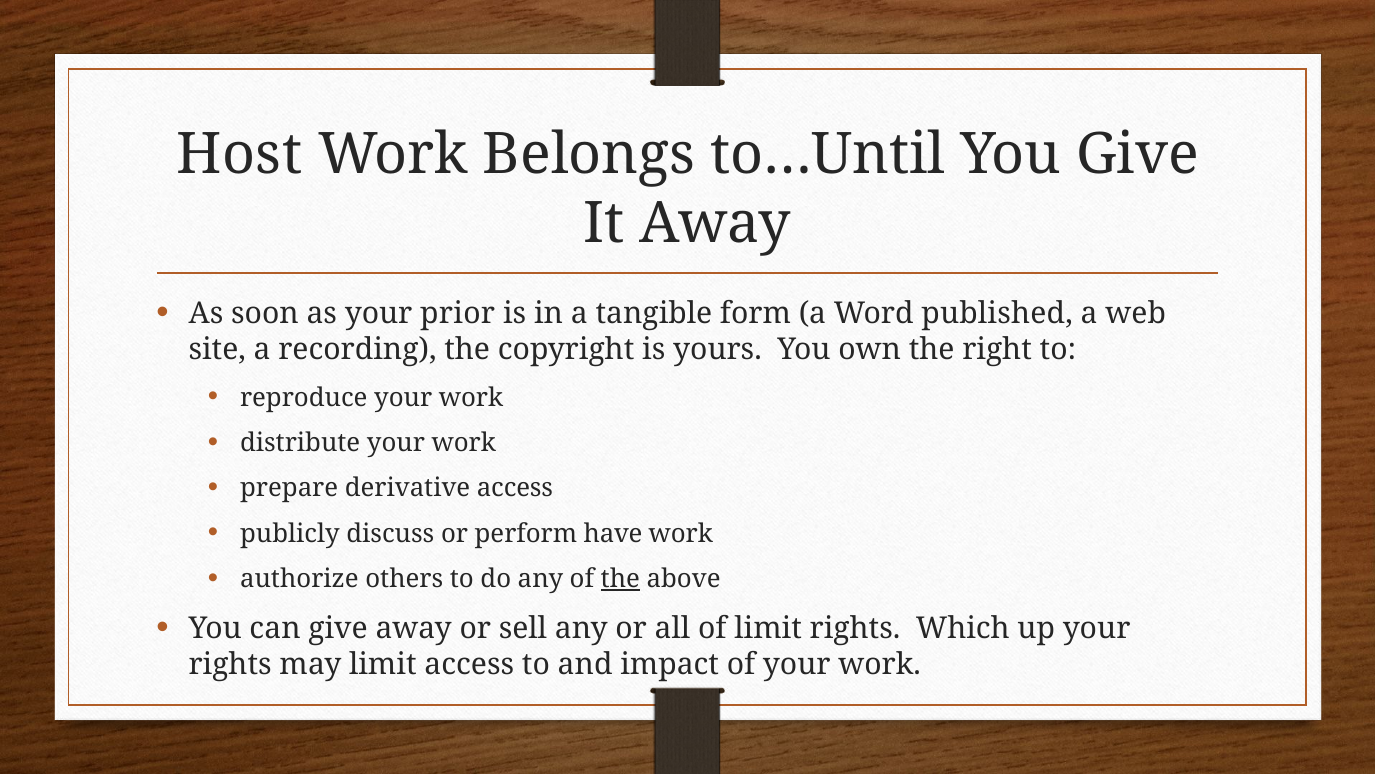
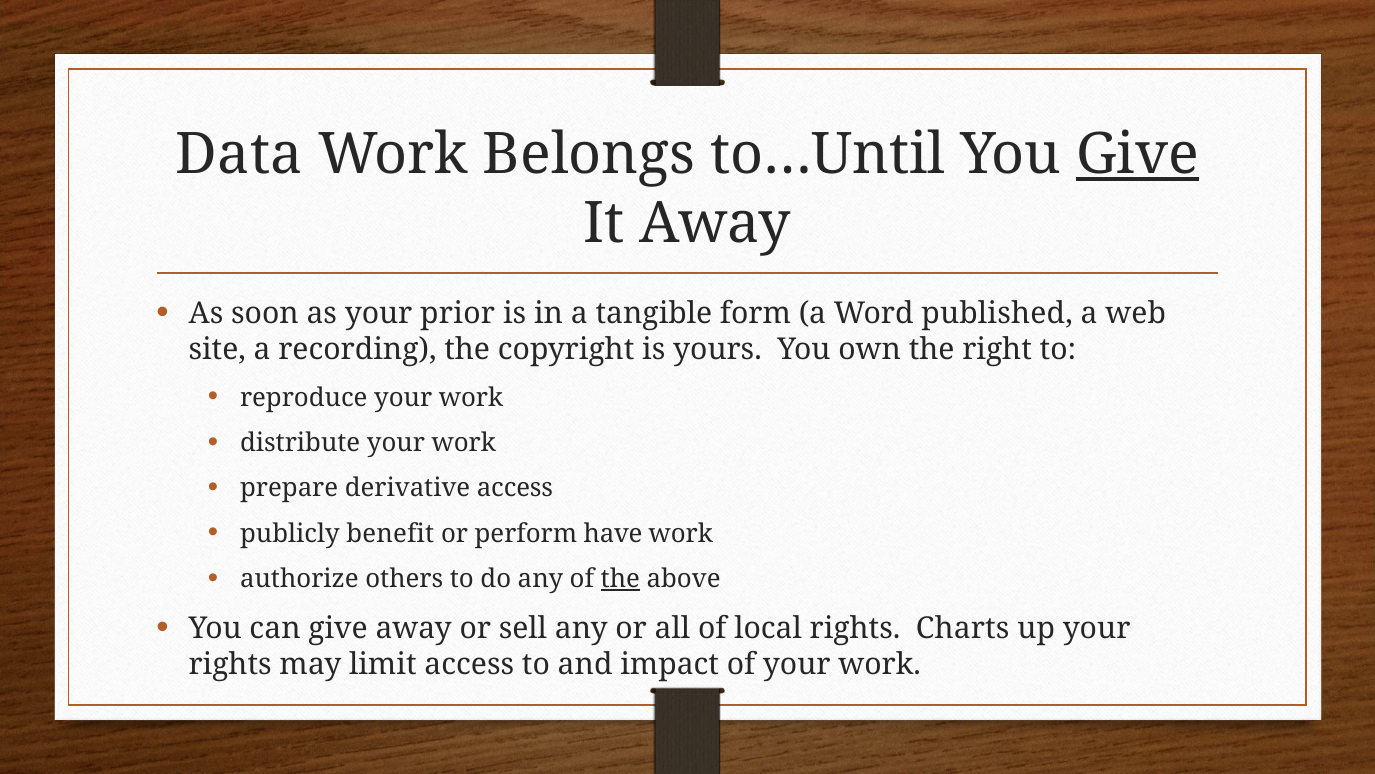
Host: Host -> Data
Give at (1138, 154) underline: none -> present
discuss: discuss -> benefit
of limit: limit -> local
Which: Which -> Charts
